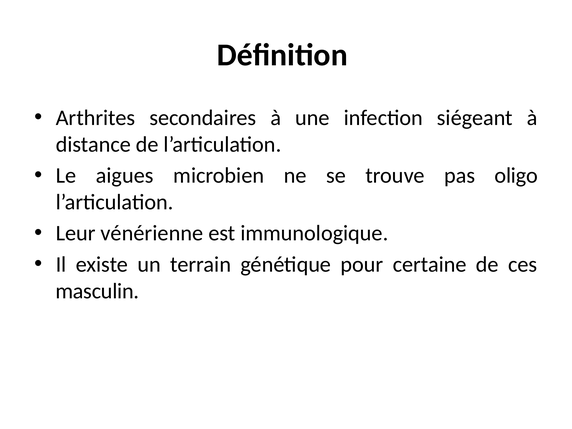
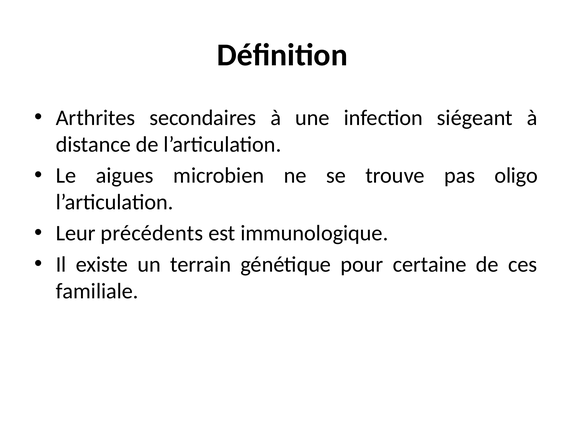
vénérienne: vénérienne -> précédents
masculin: masculin -> familiale
